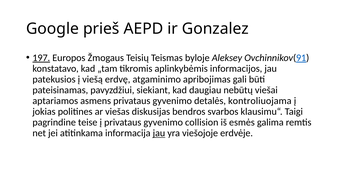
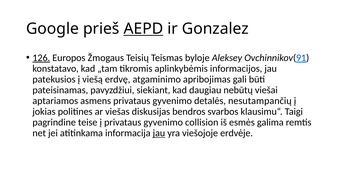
AEPD underline: none -> present
197: 197 -> 126
kontroliuojama: kontroliuojama -> nesutampančių
